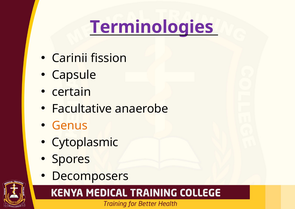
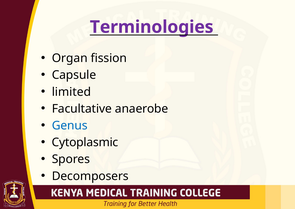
Carinii: Carinii -> Organ
certain: certain -> limited
Genus colour: orange -> blue
